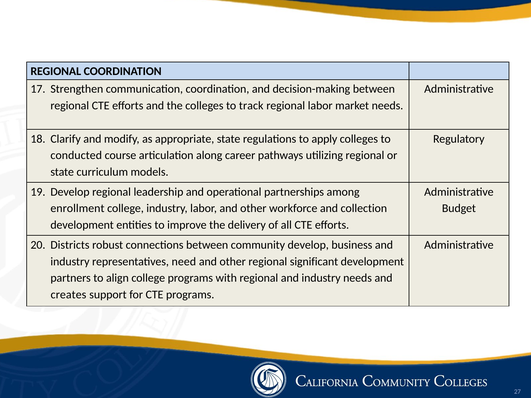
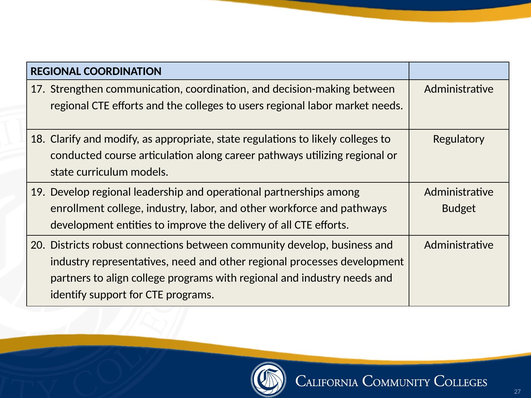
track: track -> users
apply: apply -> likely
and collection: collection -> pathways
significant: significant -> processes
creates: creates -> identify
